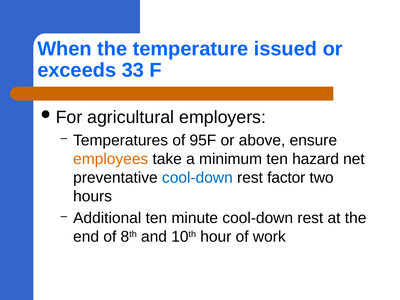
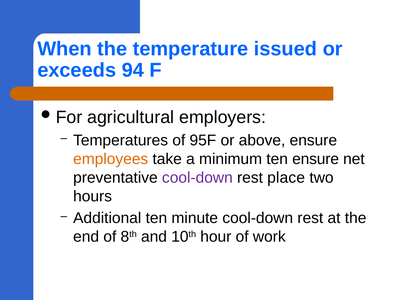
33: 33 -> 94
ten hazard: hazard -> ensure
cool-down at (197, 178) colour: blue -> purple
factor: factor -> place
